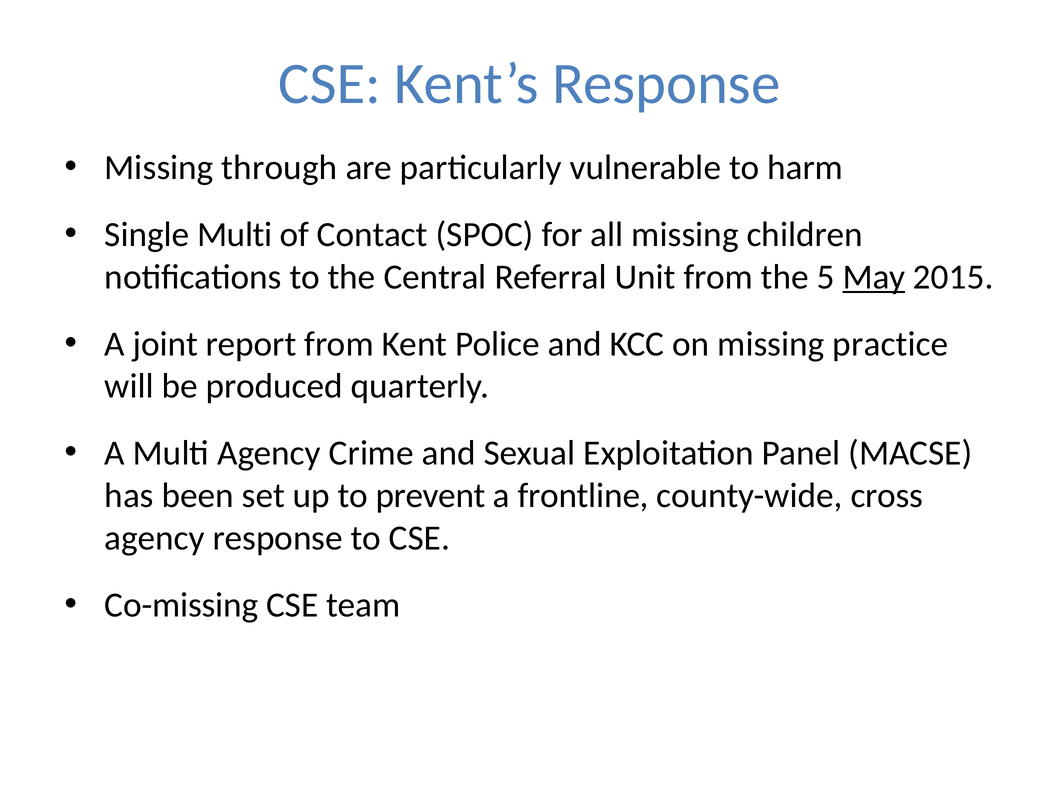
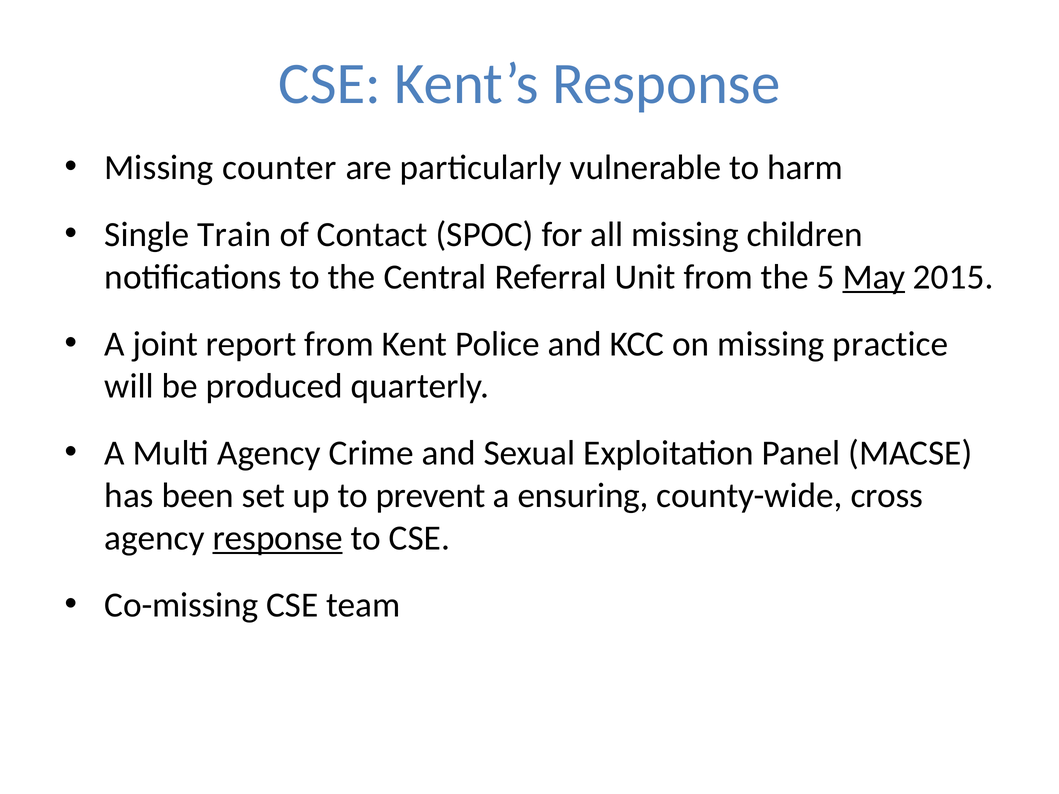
through: through -> counter
Single Multi: Multi -> Train
frontline: frontline -> ensuring
response at (278, 538) underline: none -> present
